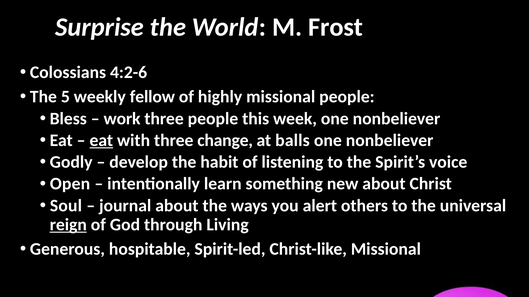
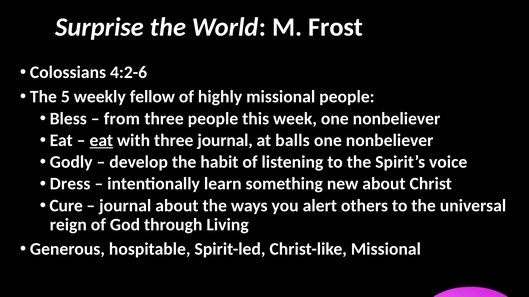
work: work -> from
three change: change -> journal
Open: Open -> Dress
Soul: Soul -> Cure
reign underline: present -> none
